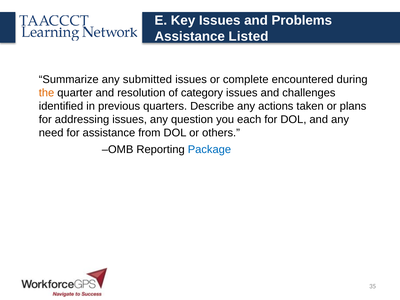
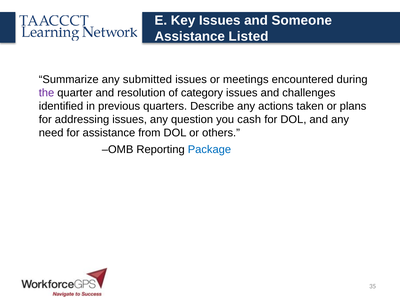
Problems: Problems -> Someone
complete: complete -> meetings
the colour: orange -> purple
each: each -> cash
